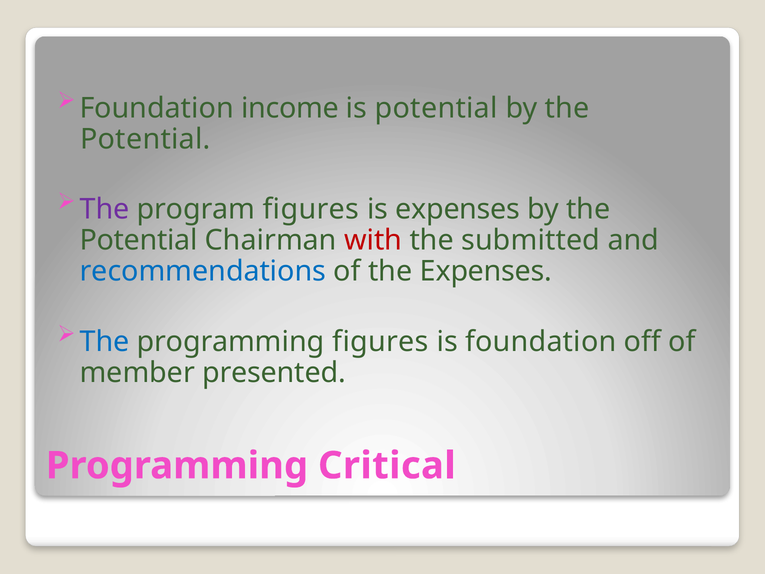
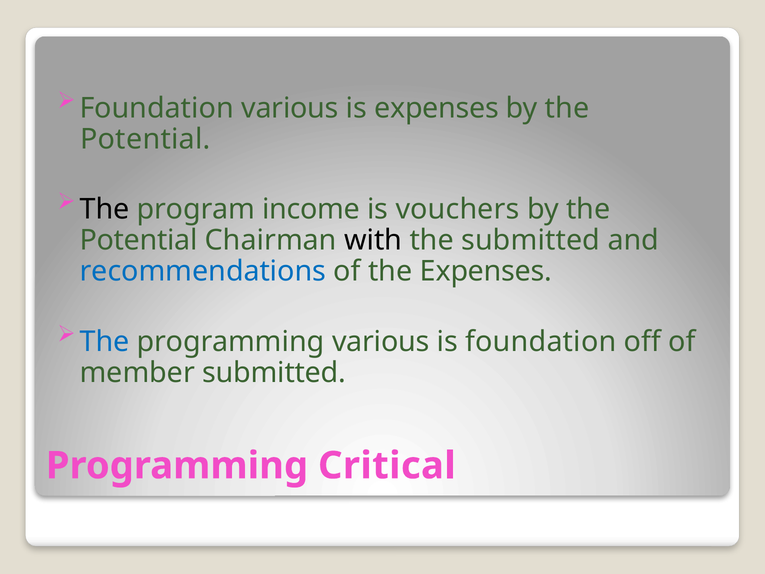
Foundation income: income -> various
is potential: potential -> expenses
The at (105, 209) colour: purple -> black
program figures: figures -> income
is expenses: expenses -> vouchers
with colour: red -> black
programming figures: figures -> various
member presented: presented -> submitted
